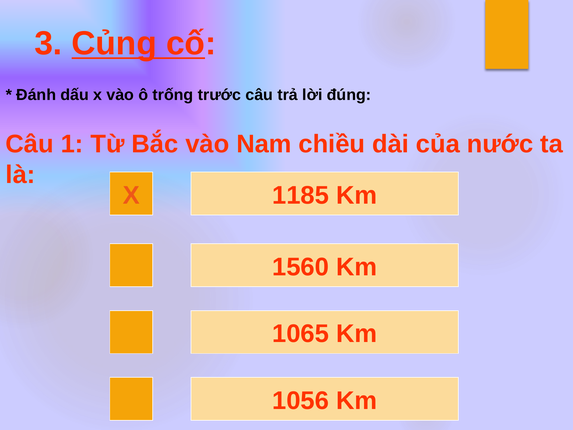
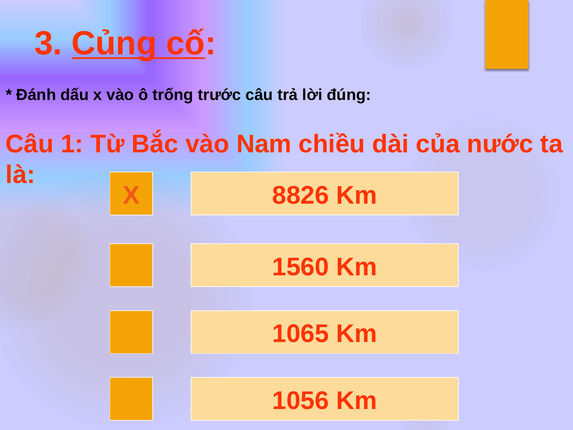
1185: 1185 -> 8826
